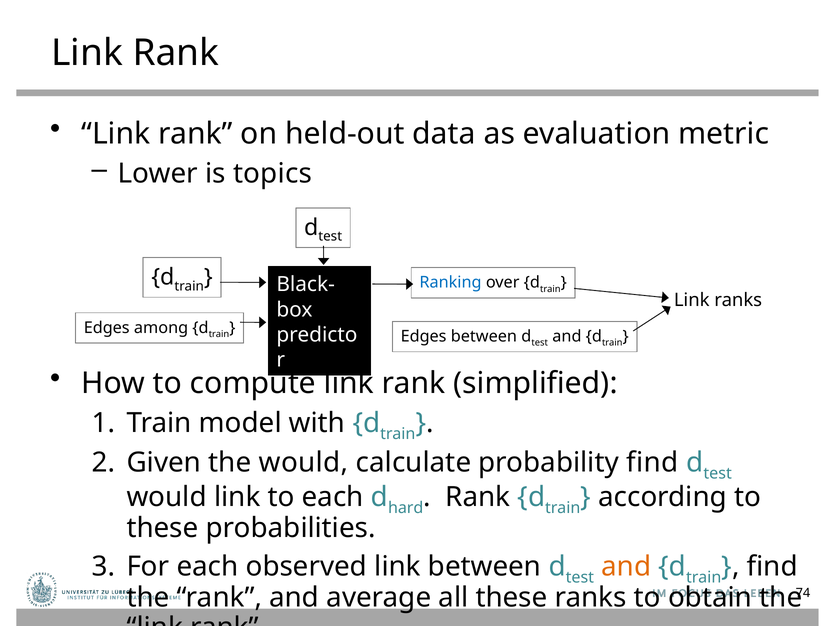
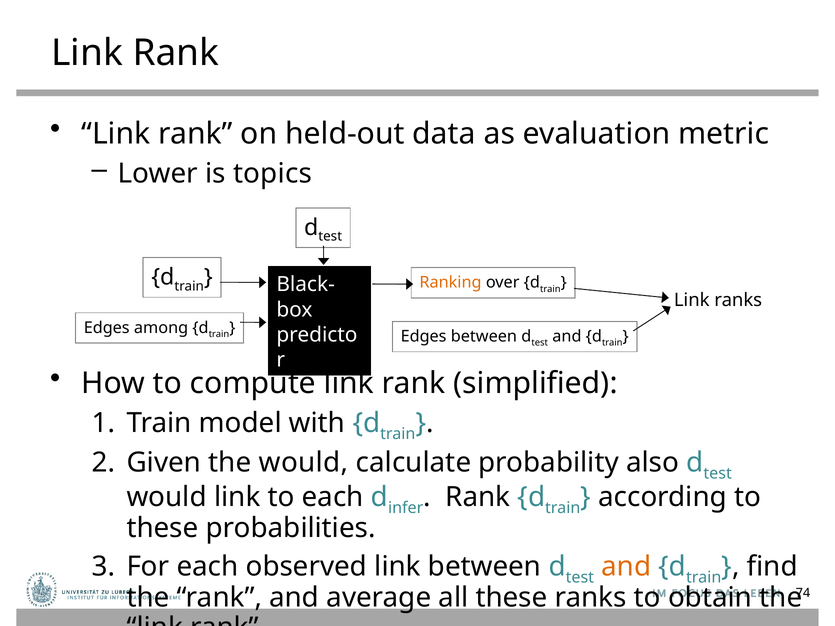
Ranking colour: blue -> orange
probability find: find -> also
hard: hard -> infer
